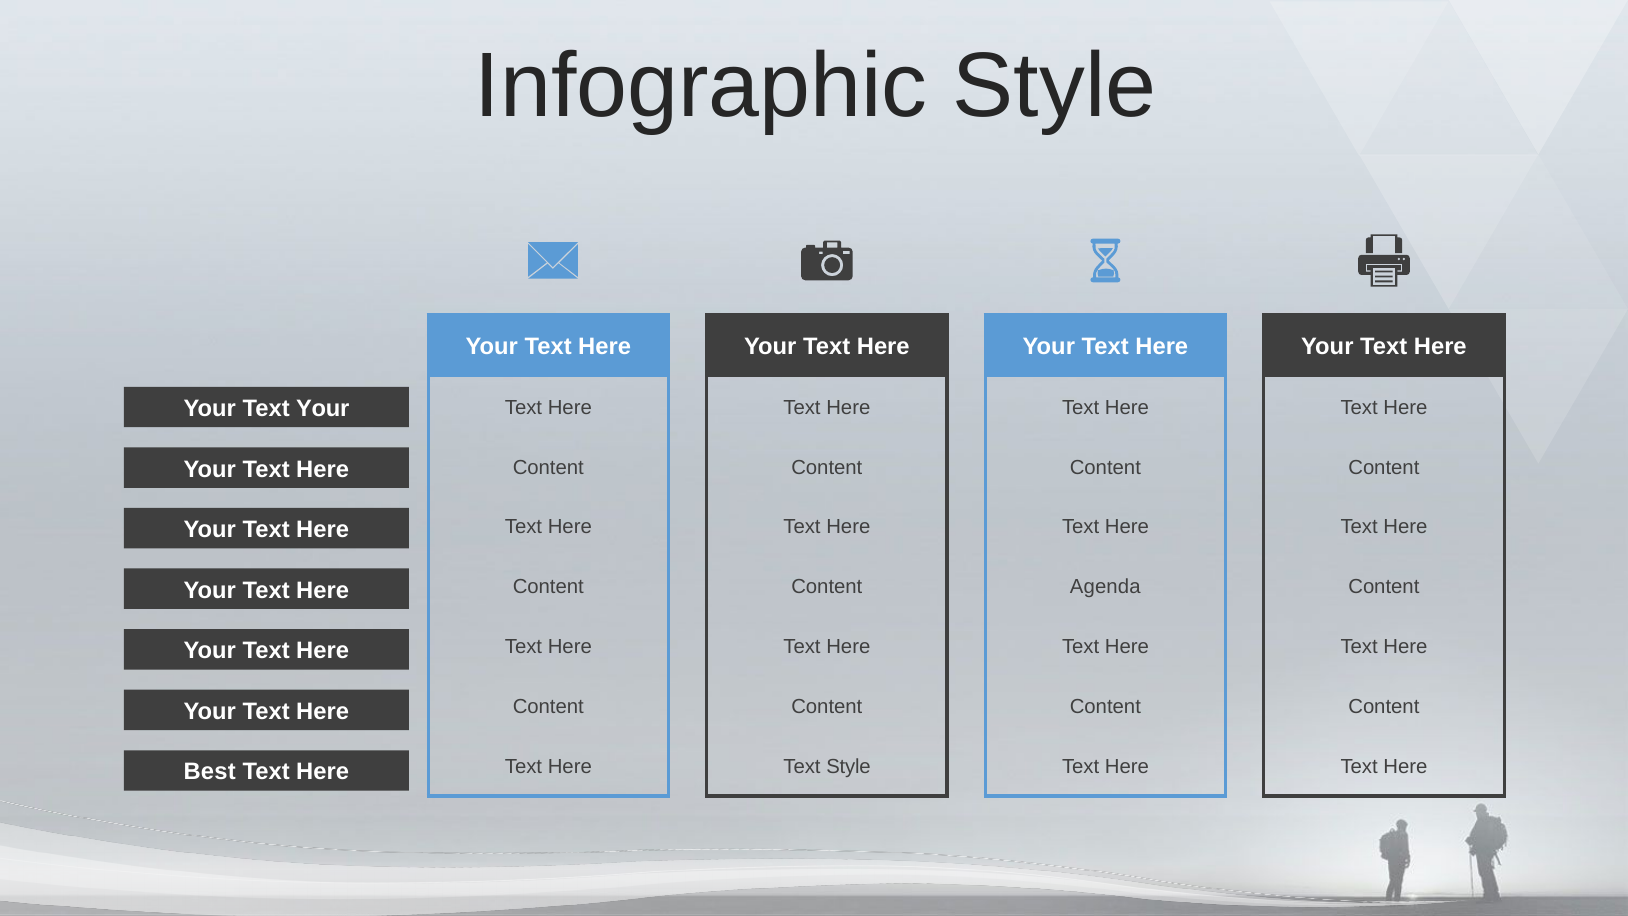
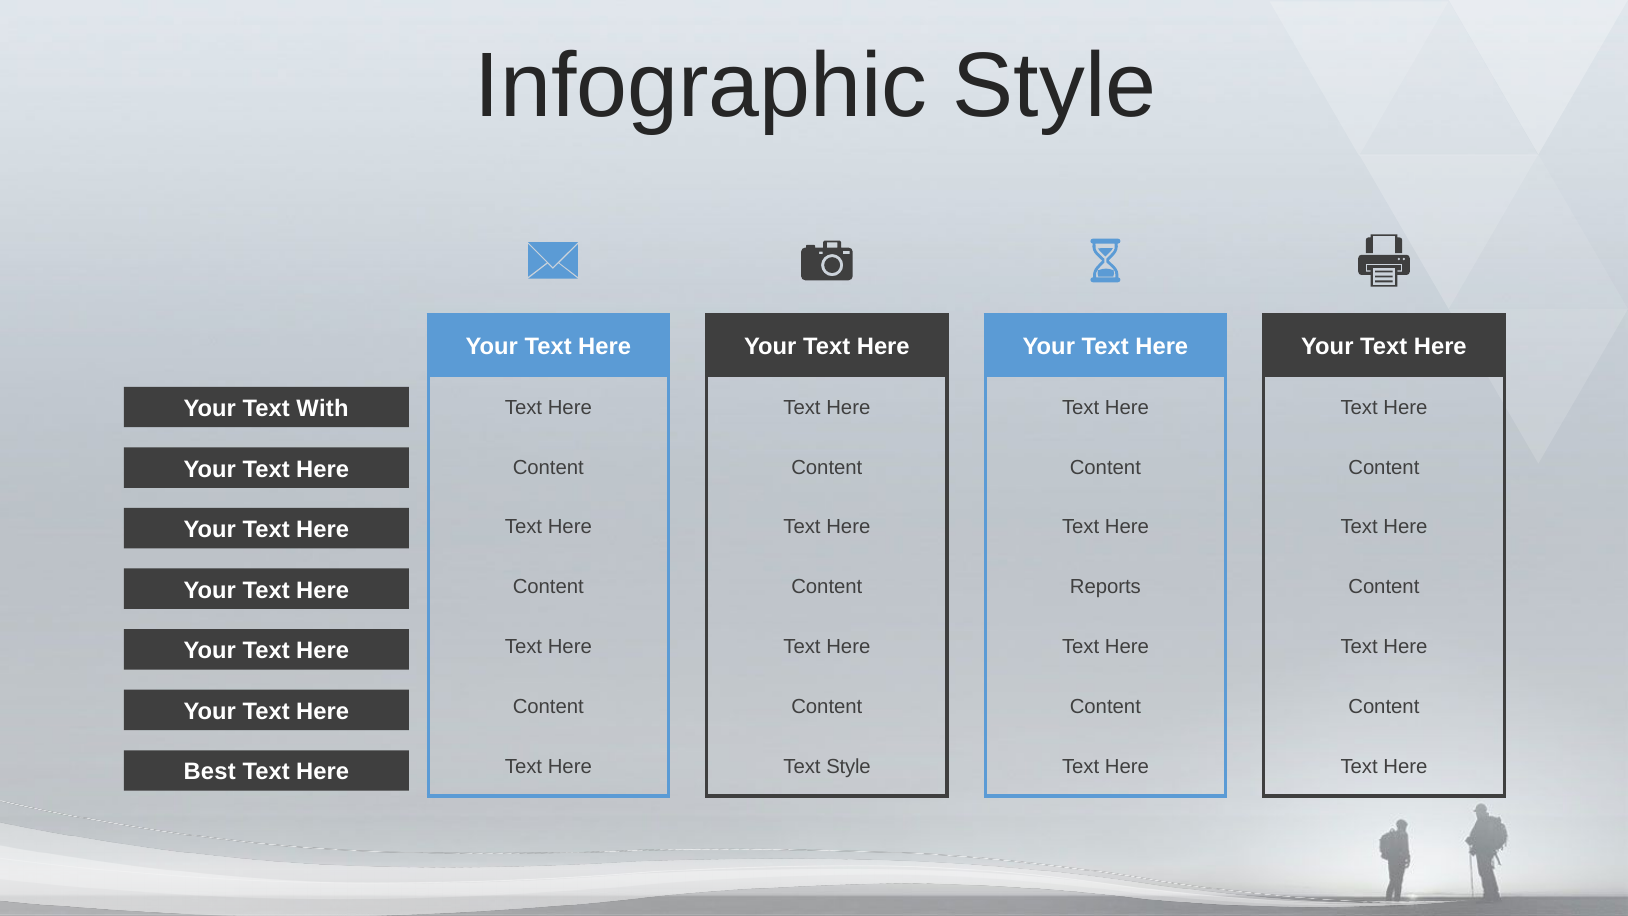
Text Your: Your -> With
Agenda: Agenda -> Reports
